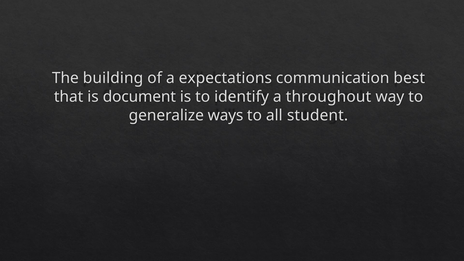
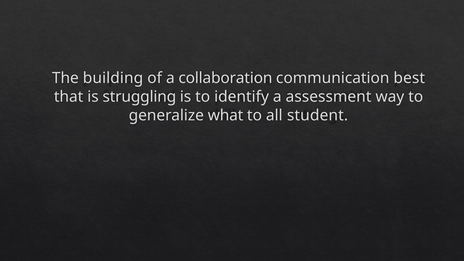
expectations: expectations -> collaboration
document: document -> struggling
throughout: throughout -> assessment
ways: ways -> what
